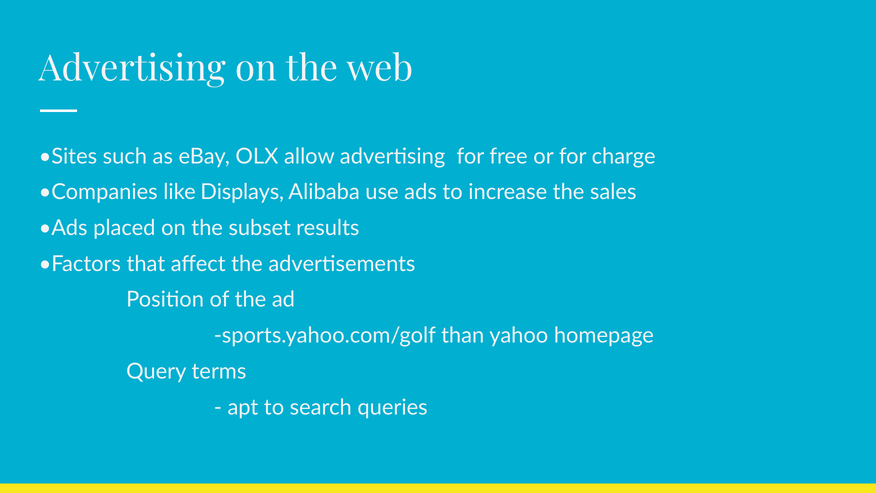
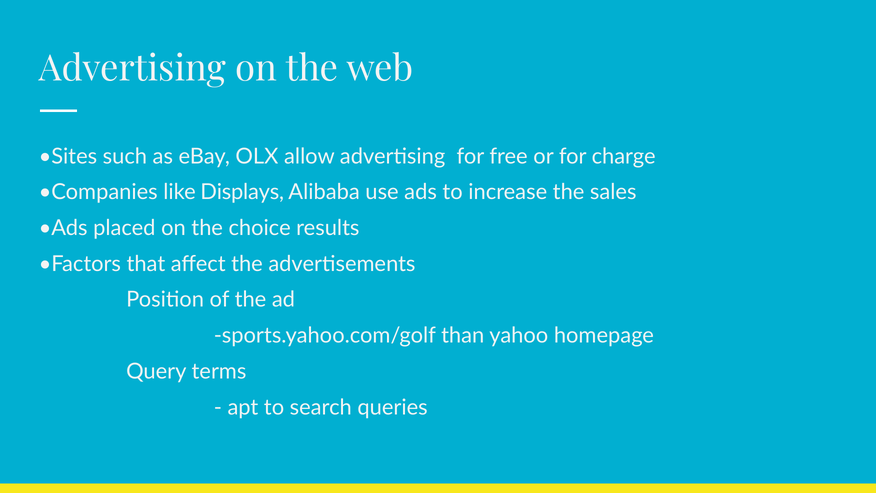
subset: subset -> choice
